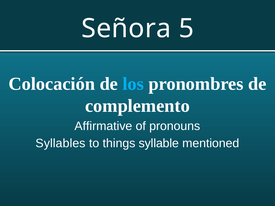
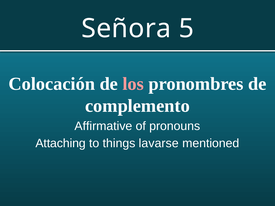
los colour: light blue -> pink
Syllables: Syllables -> Attaching
syllable: syllable -> lavarse
